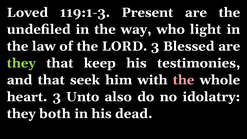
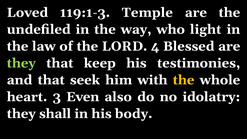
Present: Present -> Temple
LORD 3: 3 -> 4
the at (184, 80) colour: pink -> yellow
Unto: Unto -> Even
both: both -> shall
dead: dead -> body
